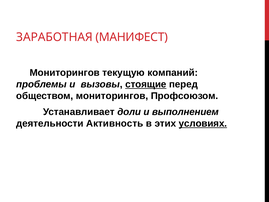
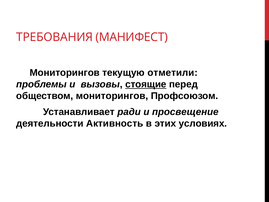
ЗАРАБОТНАЯ: ЗАРАБОТНАЯ -> ТРЕБОВАНИЯ
компаний: компаний -> отметили
доли: доли -> ради
выполнением: выполнением -> просвещение
условиях underline: present -> none
